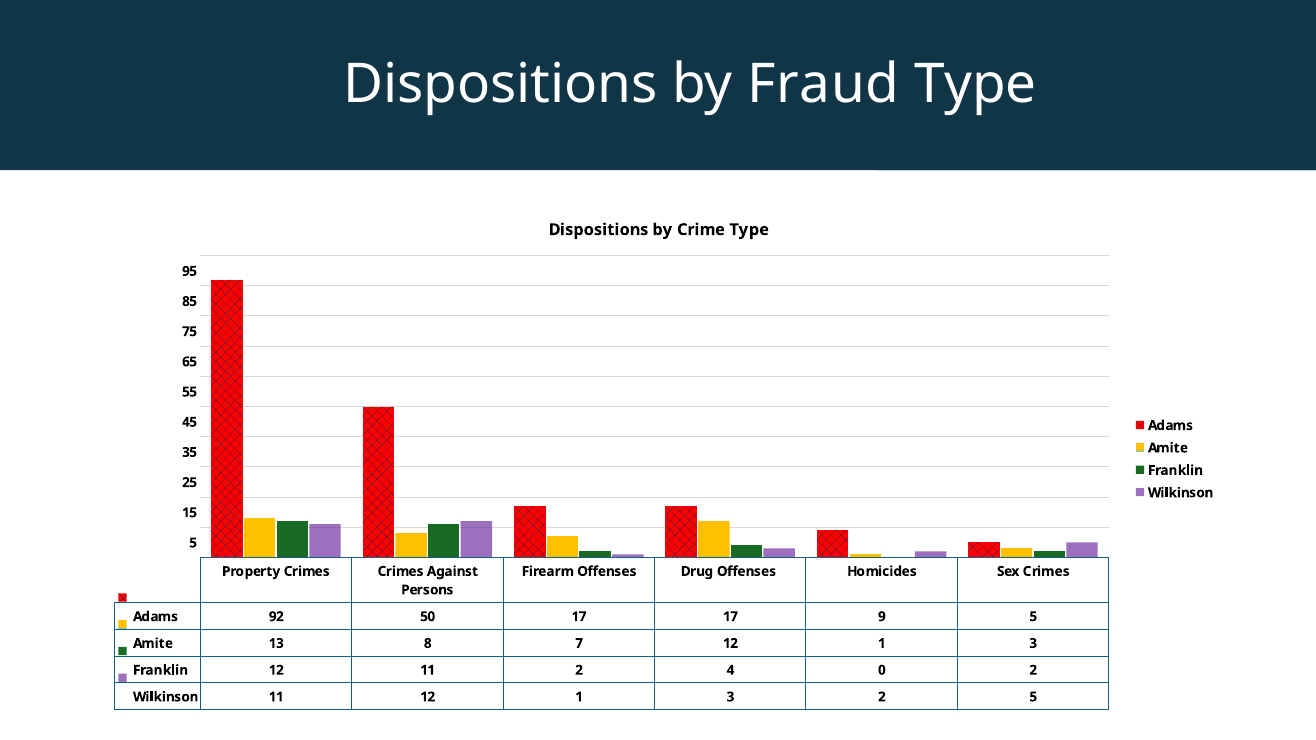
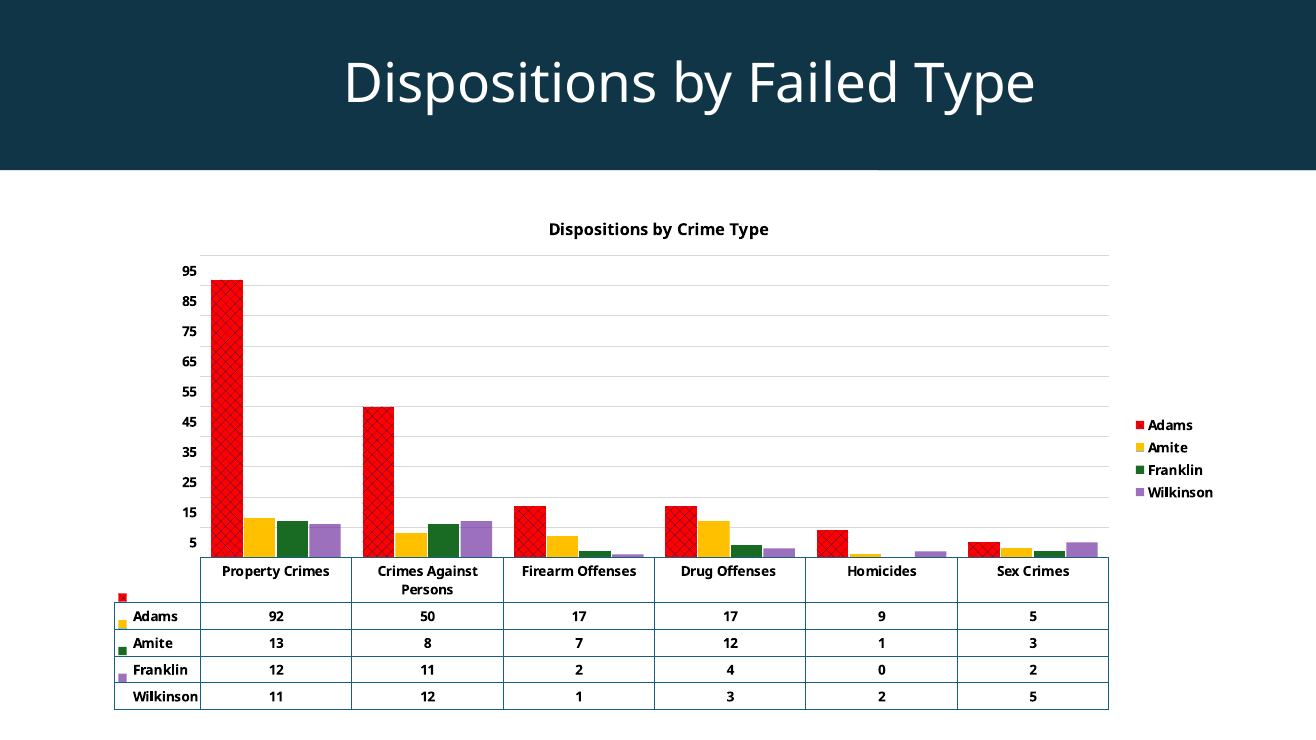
Fraud: Fraud -> Failed
